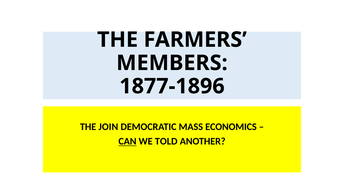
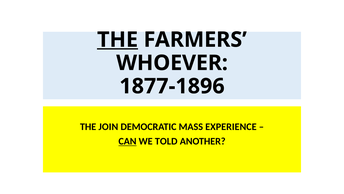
THE at (118, 40) underline: none -> present
MEMBERS: MEMBERS -> WHOEVER
ECONOMICS: ECONOMICS -> EXPERIENCE
